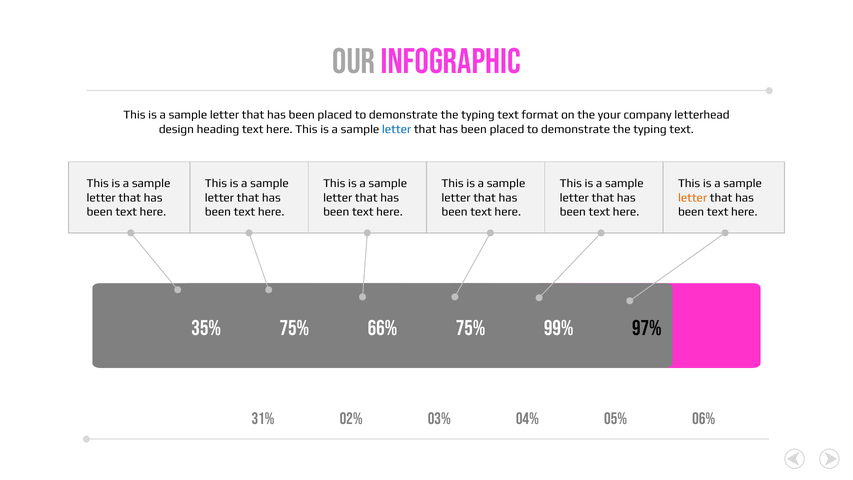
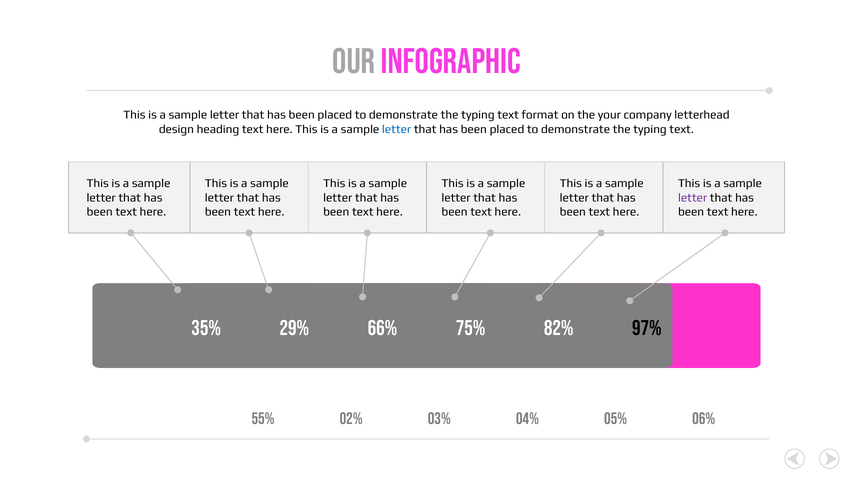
letter at (693, 198) colour: orange -> purple
35% 75%: 75% -> 29%
99%: 99% -> 82%
31%: 31% -> 55%
